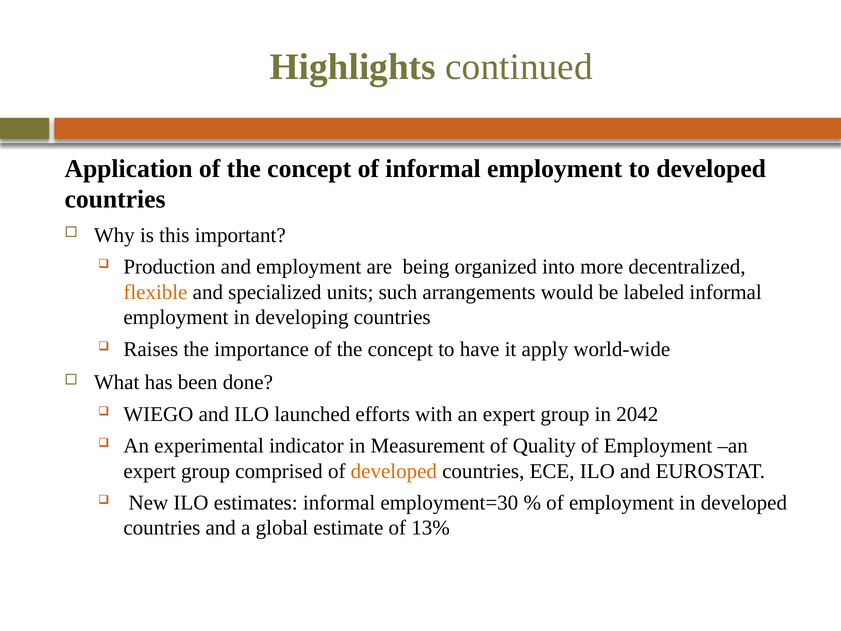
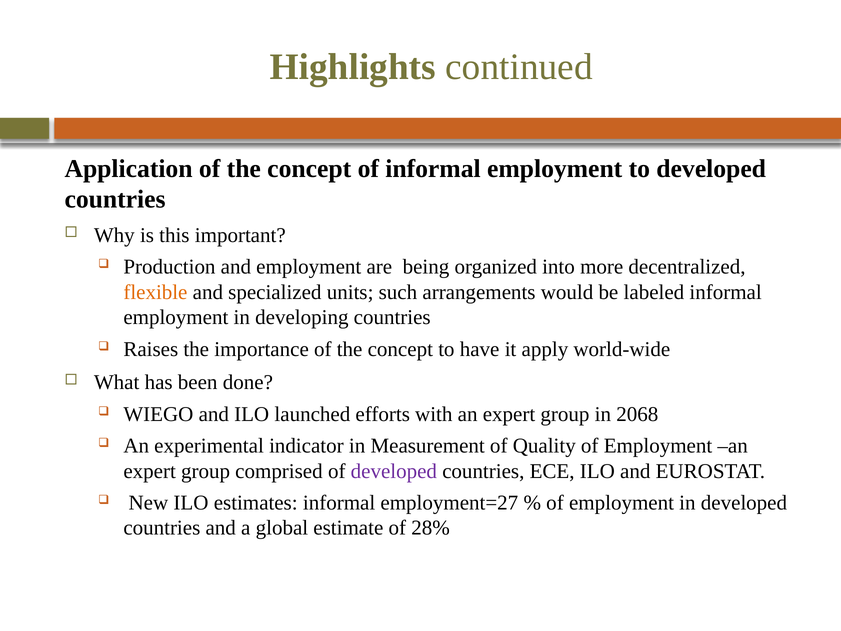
2042: 2042 -> 2068
developed at (394, 471) colour: orange -> purple
employment=30: employment=30 -> employment=27
13%: 13% -> 28%
